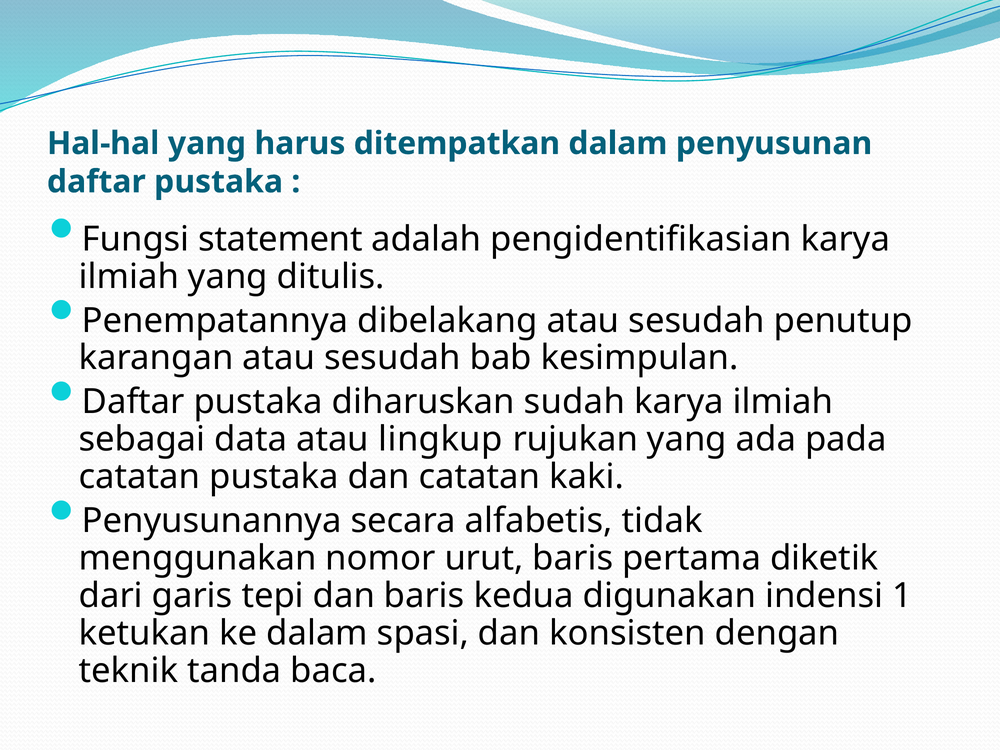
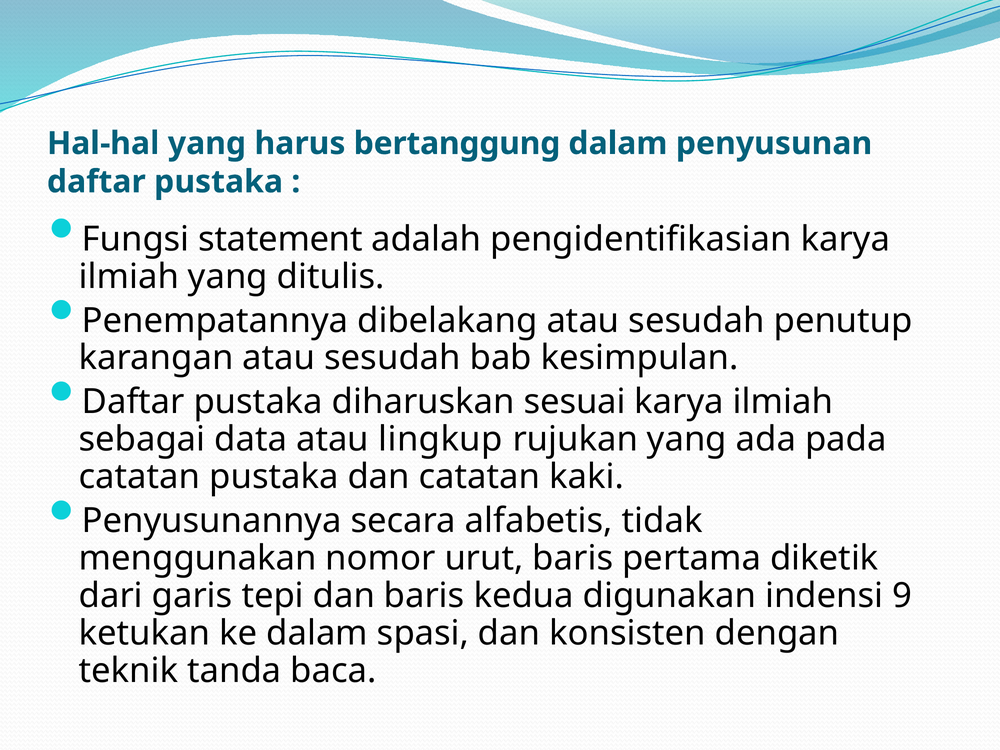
ditempatkan: ditempatkan -> bertanggung
sudah: sudah -> sesuai
1: 1 -> 9
